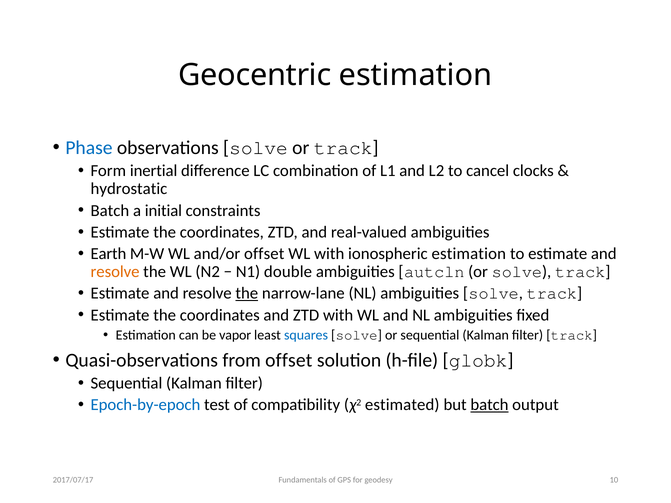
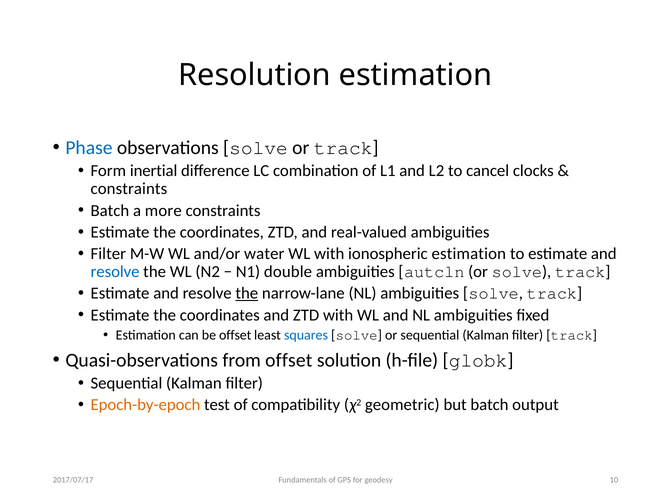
Geocentric: Geocentric -> Resolution
hydrostatic at (129, 189): hydrostatic -> constraints
initial: initial -> more
Earth at (108, 254): Earth -> Filter
and/or offset: offset -> water
resolve at (115, 272) colour: orange -> blue
be vapor: vapor -> offset
Epoch-by-epoch colour: blue -> orange
estimated: estimated -> geometric
batch at (489, 405) underline: present -> none
